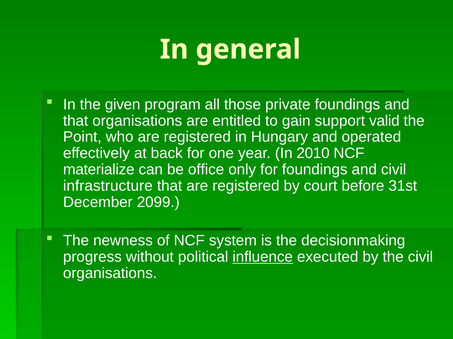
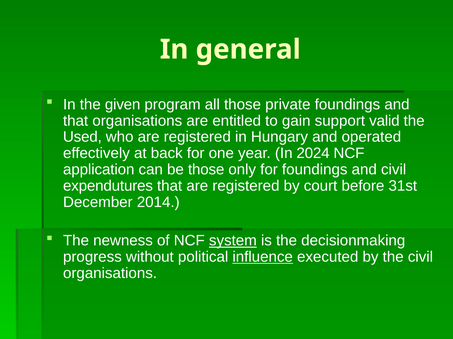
Point: Point -> Used
2010: 2010 -> 2024
materialize: materialize -> application
be office: office -> those
infrastructure: infrastructure -> expendutures
2099: 2099 -> 2014
system underline: none -> present
